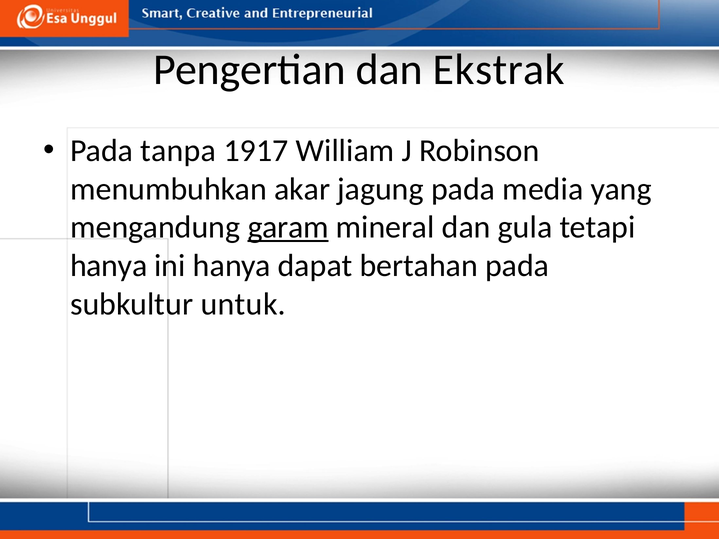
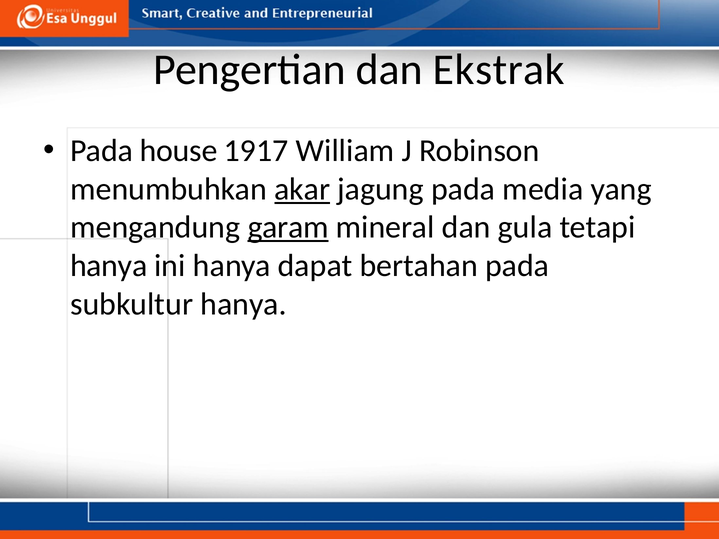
tanpa: tanpa -> house
akar underline: none -> present
subkultur untuk: untuk -> hanya
